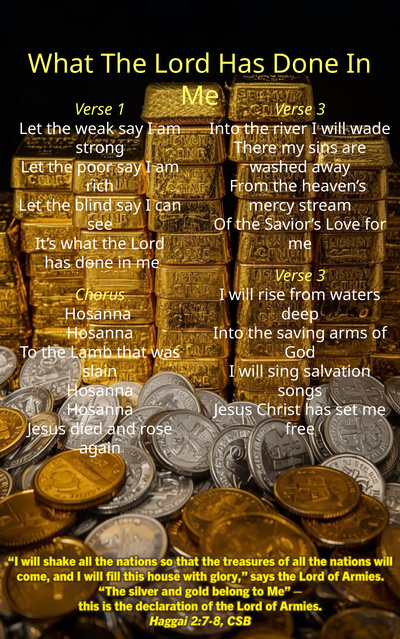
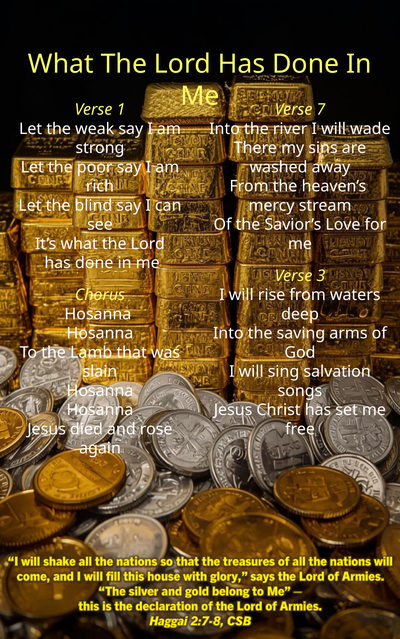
3 at (321, 110): 3 -> 7
